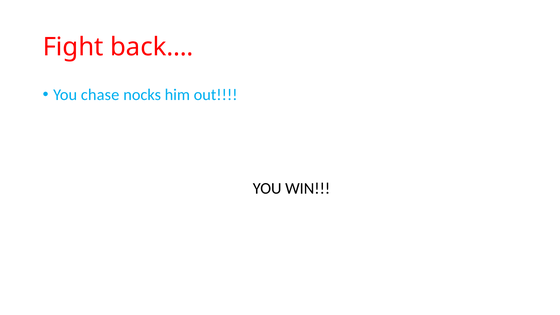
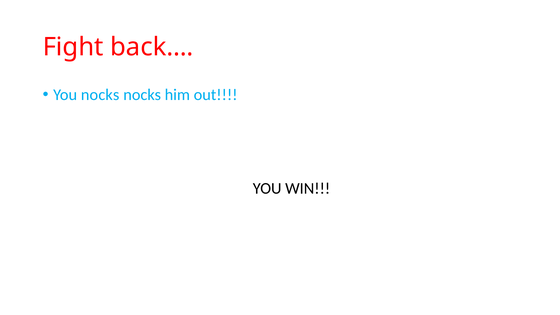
You chase: chase -> nocks
